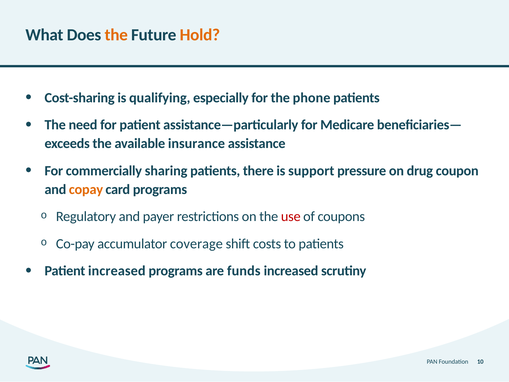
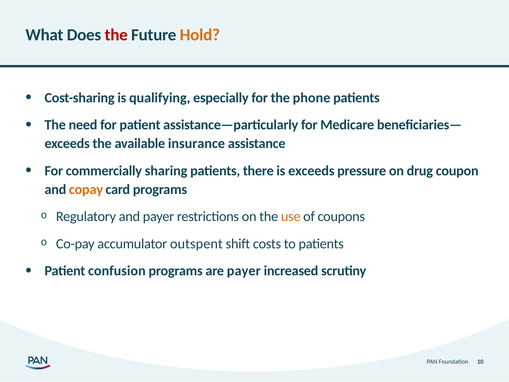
the at (116, 35) colour: orange -> red
is support: support -> exceeds
use colour: red -> orange
coverage: coverage -> outspent
Patient increased: increased -> confusion
are funds: funds -> payer
